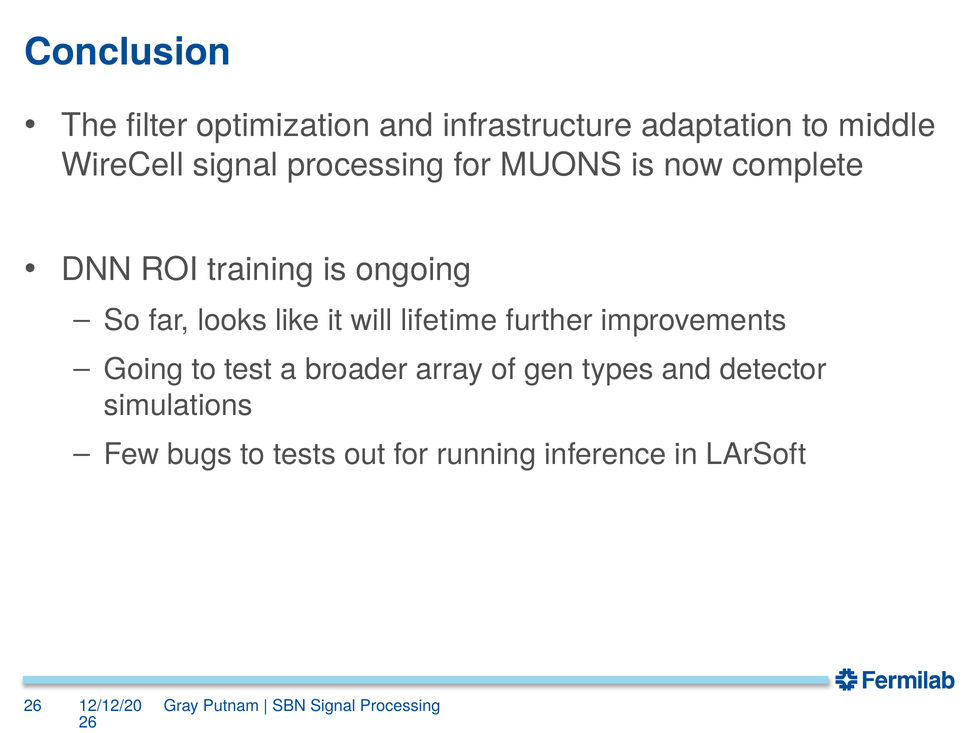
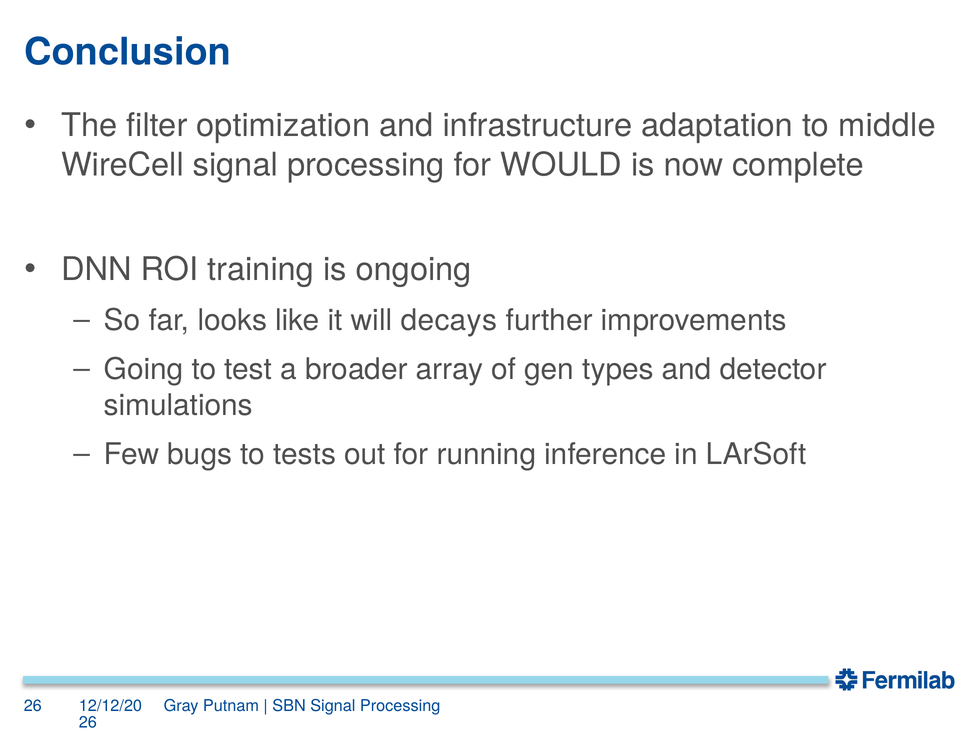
MUONS: MUONS -> WOULD
lifetime: lifetime -> decays
